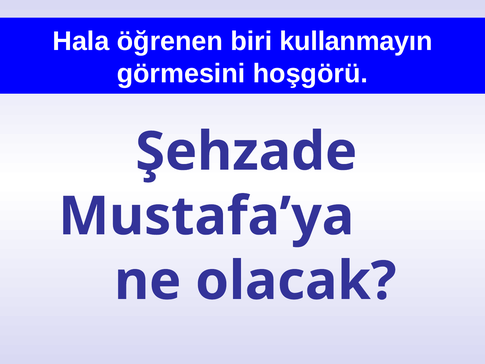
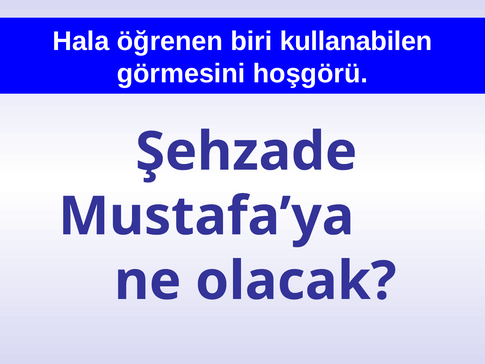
kullanmayın: kullanmayın -> kullanabilen
